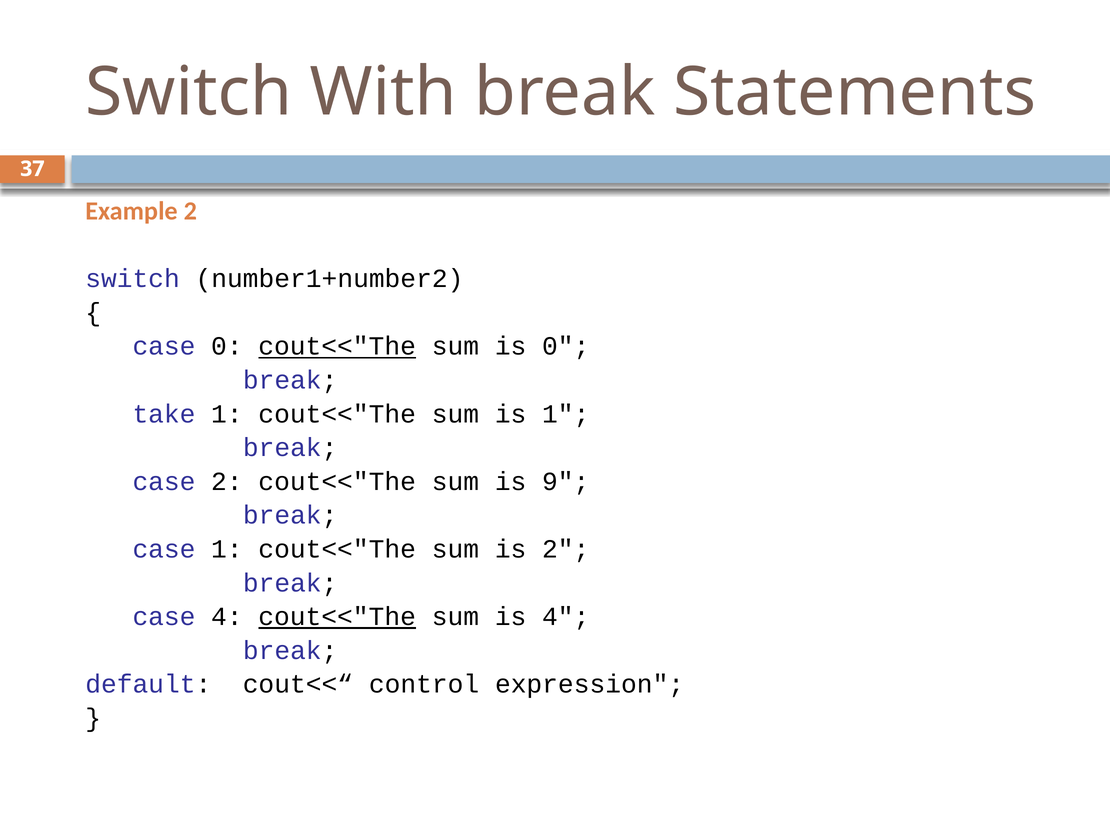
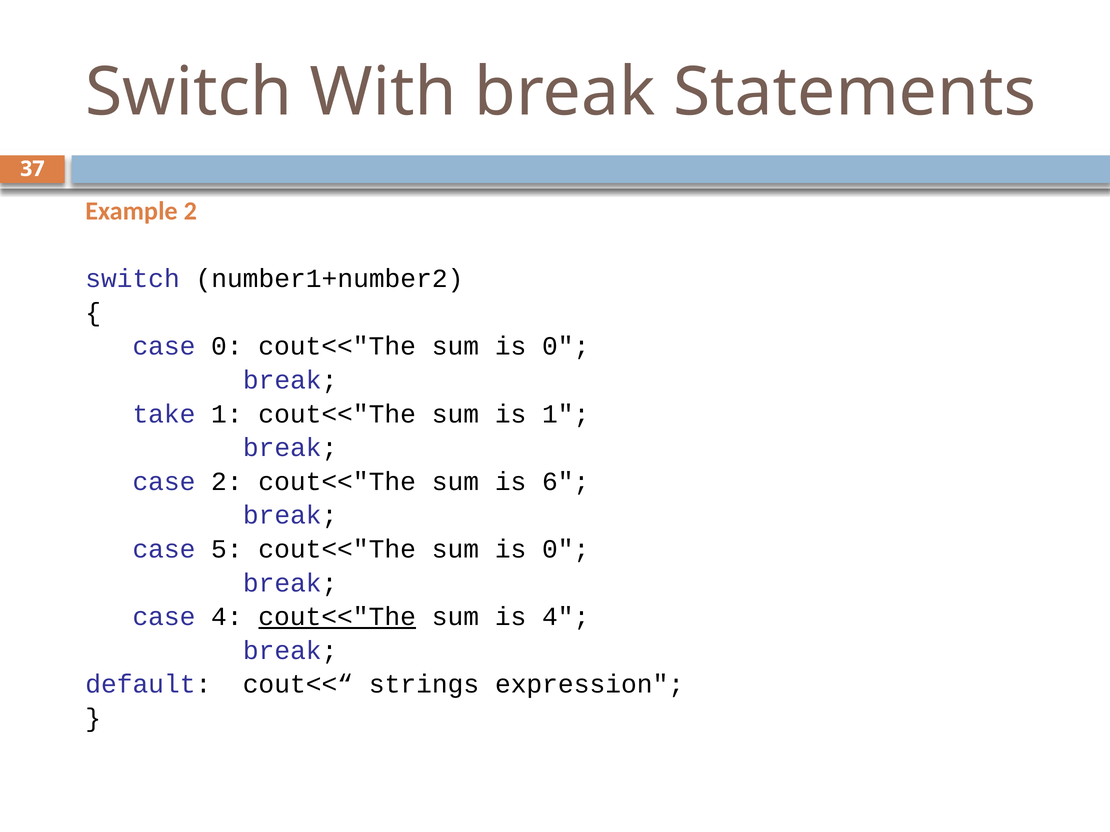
cout<<"The at (337, 347) underline: present -> none
9: 9 -> 6
case 1: 1 -> 5
2 at (566, 549): 2 -> 0
control: control -> strings
